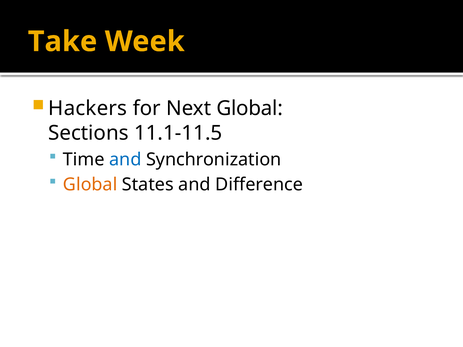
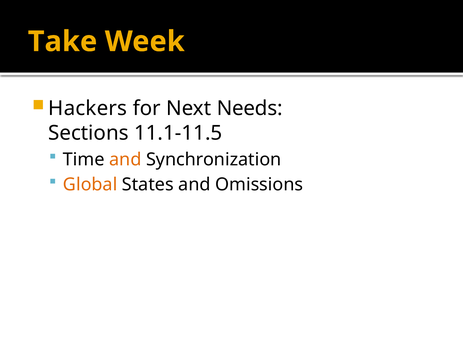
Next Global: Global -> Needs
and at (125, 160) colour: blue -> orange
Difference: Difference -> Omissions
